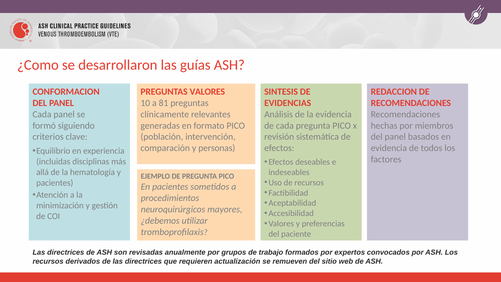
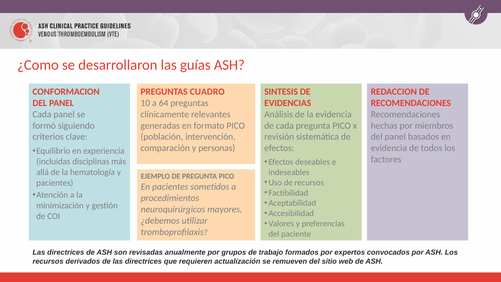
PREGUNTAS VALORES: VALORES -> CUADRO
81: 81 -> 64
